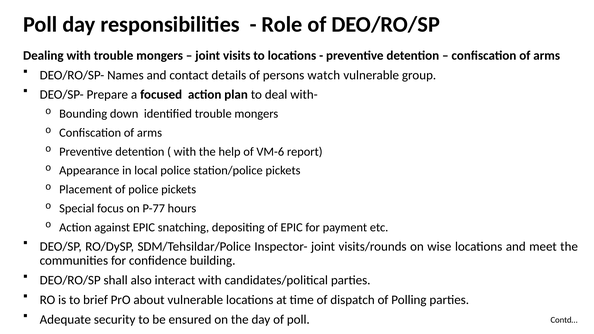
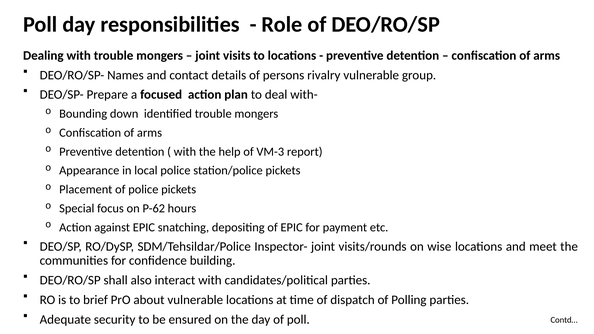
watch: watch -> rivalry
VM-6: VM-6 -> VM-3
P-77: P-77 -> P-62
